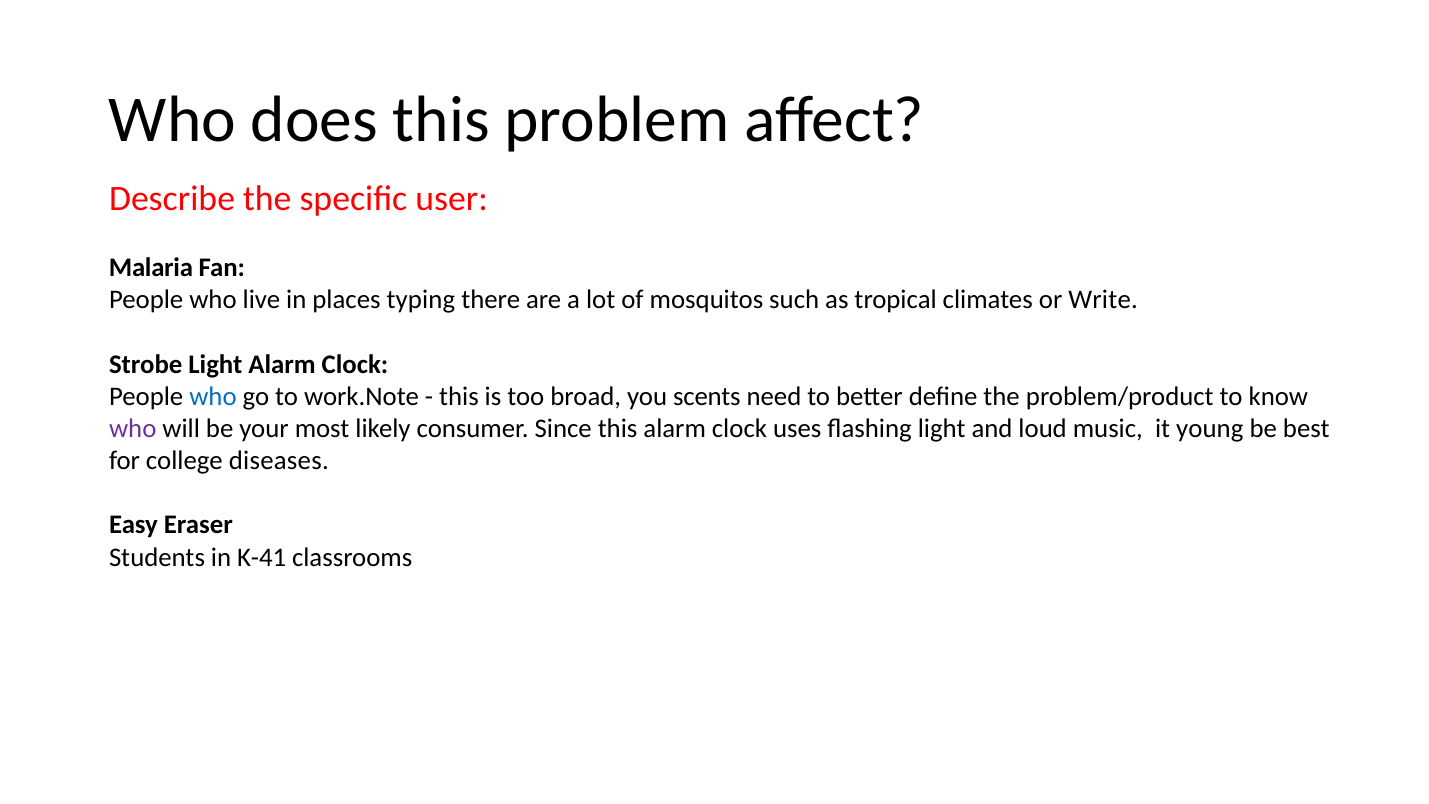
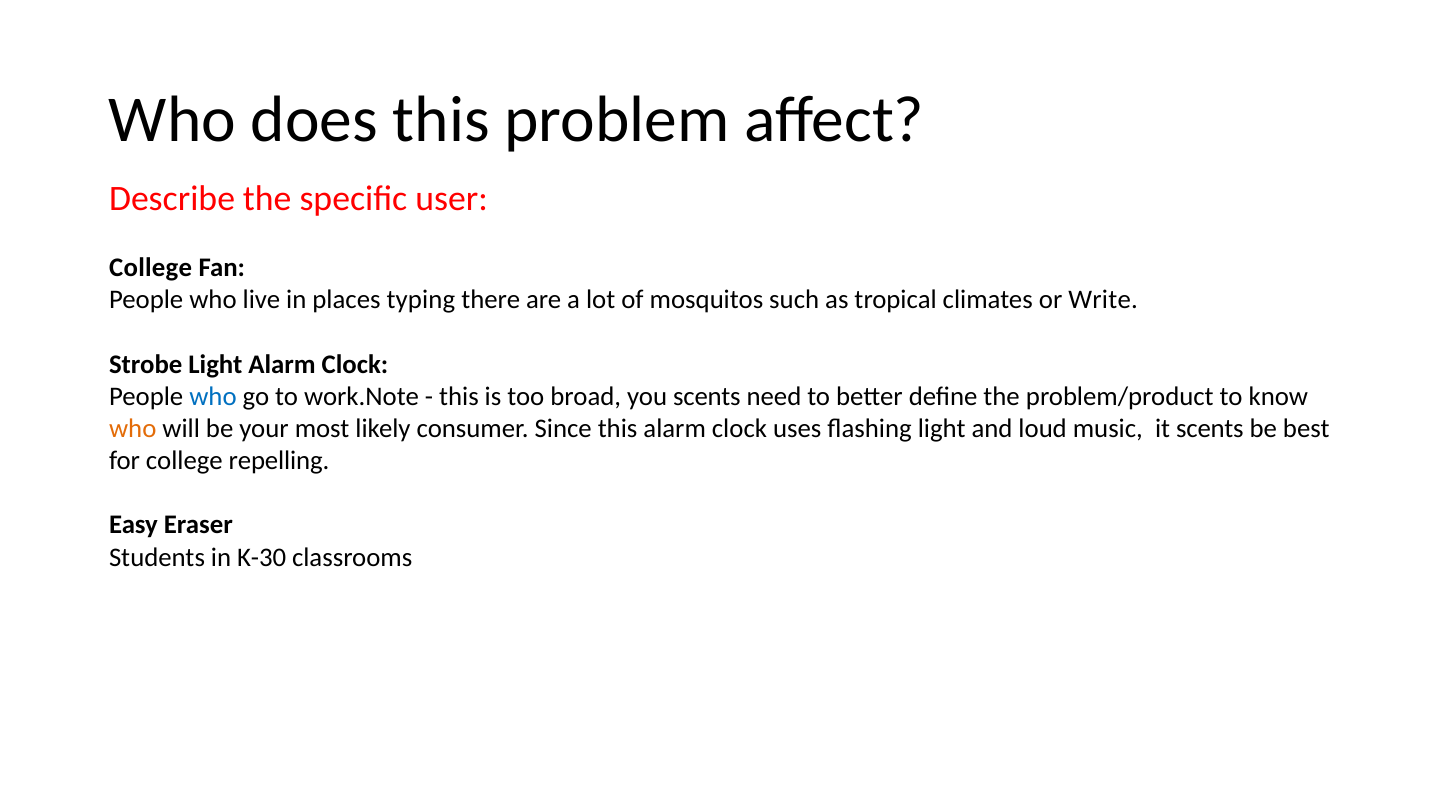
Malaria at (151, 268): Malaria -> College
who at (133, 429) colour: purple -> orange
it young: young -> scents
diseases: diseases -> repelling
K-41: K-41 -> K-30
